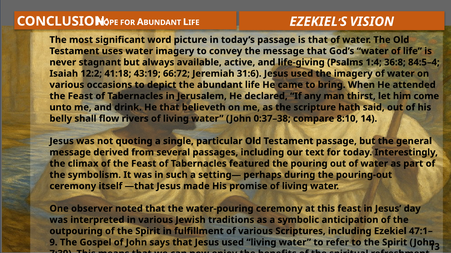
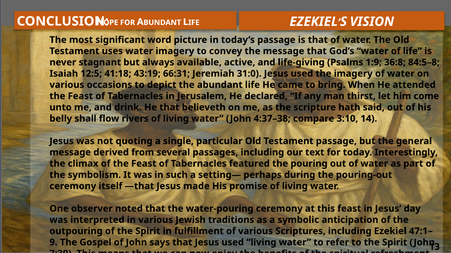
1:4: 1:4 -> 1:9
84:5–4: 84:5–4 -> 84:5–8
12:2: 12:2 -> 12:5
66:72: 66:72 -> 66:31
31:6: 31:6 -> 31:0
0:37–38: 0:37–38 -> 4:37–38
8:10: 8:10 -> 3:10
